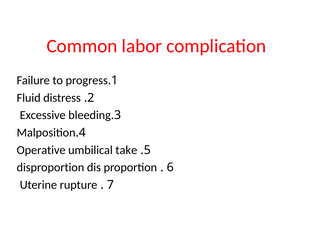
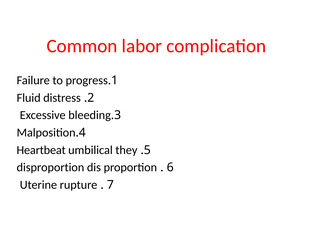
Operative: Operative -> Heartbeat
take: take -> they
